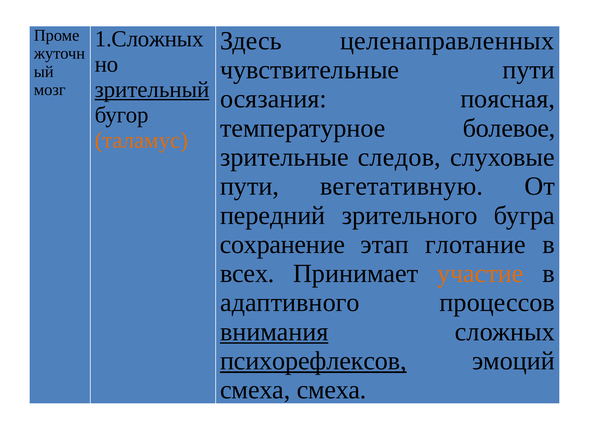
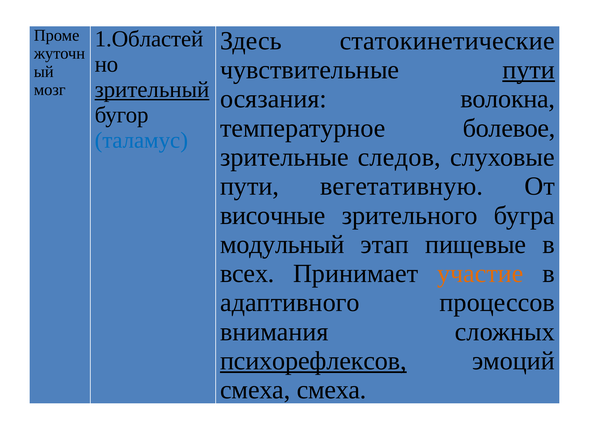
1.Сложных: 1.Сложных -> 1.Областей
целенаправленных: целенаправленных -> статокинетические
пути at (529, 70) underline: none -> present
поясная: поясная -> волокна
таламус colour: orange -> blue
передний: передний -> височные
сохранение: сохранение -> модульный
глотание: глотание -> пищевые
внимания underline: present -> none
